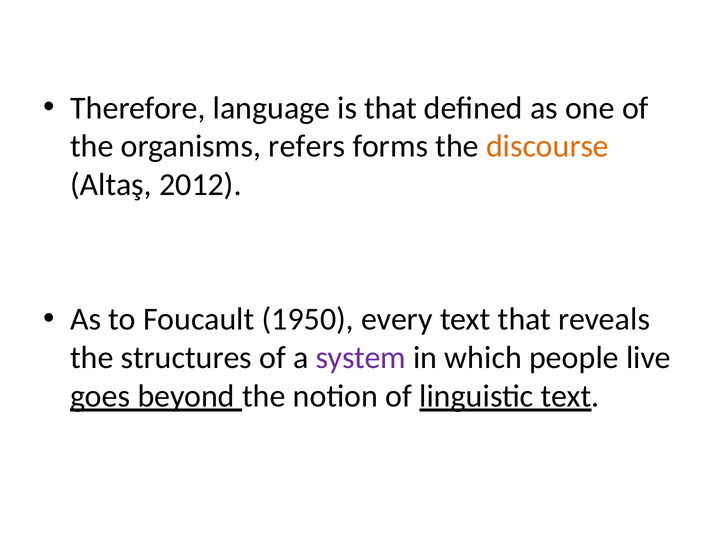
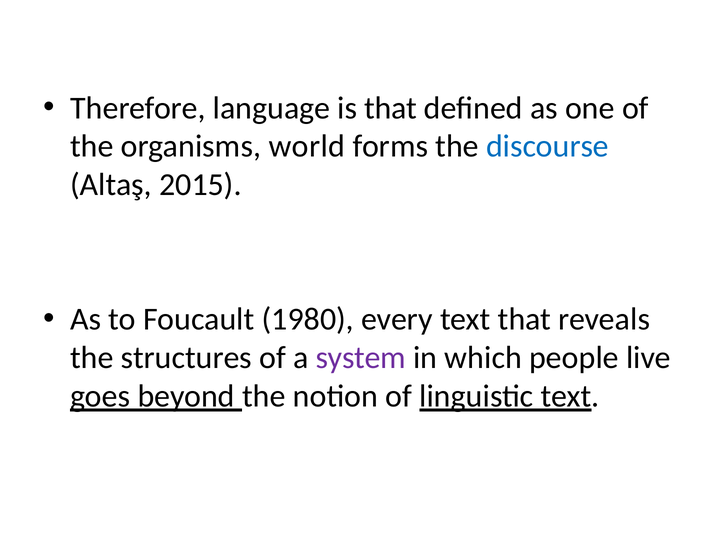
refers: refers -> world
discourse colour: orange -> blue
2012: 2012 -> 2015
1950: 1950 -> 1980
